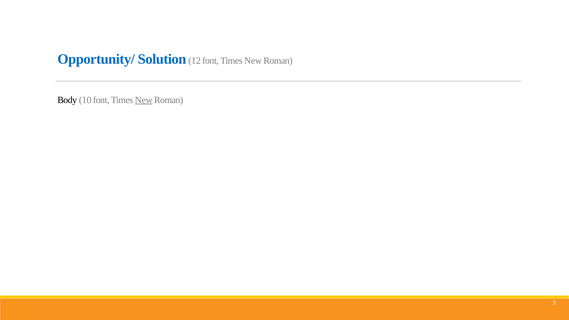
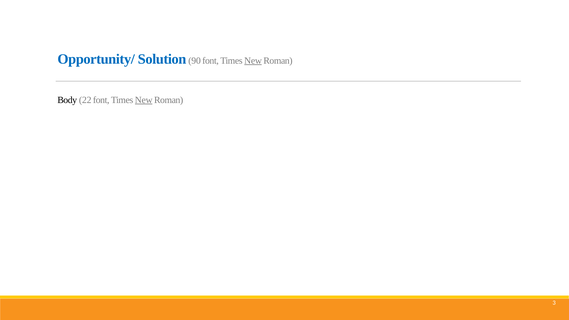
12: 12 -> 90
New at (253, 61) underline: none -> present
10: 10 -> 22
